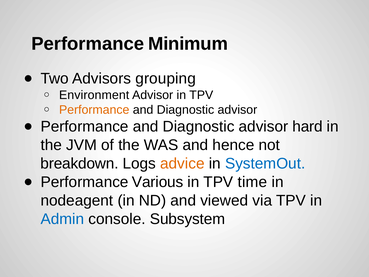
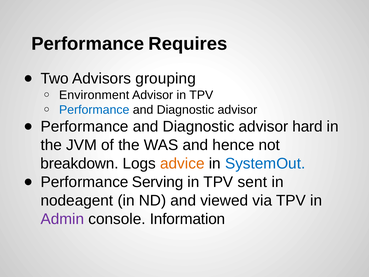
Minimum: Minimum -> Requires
Performance at (94, 110) colour: orange -> blue
Various: Various -> Serving
time: time -> sent
Admin colour: blue -> purple
Subsystem: Subsystem -> Information
